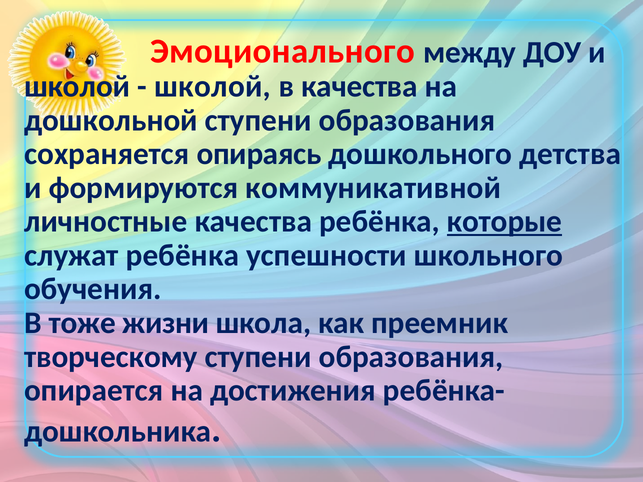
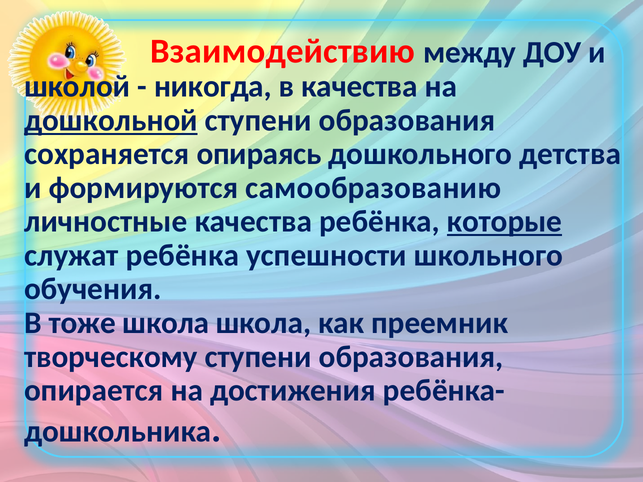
Эмоционального: Эмоционального -> Взаимодействию
школой at (213, 87): школой -> никогда
дошкольной underline: none -> present
коммуникативной: коммуникативной -> самообразованию
тоже жизни: жизни -> школа
